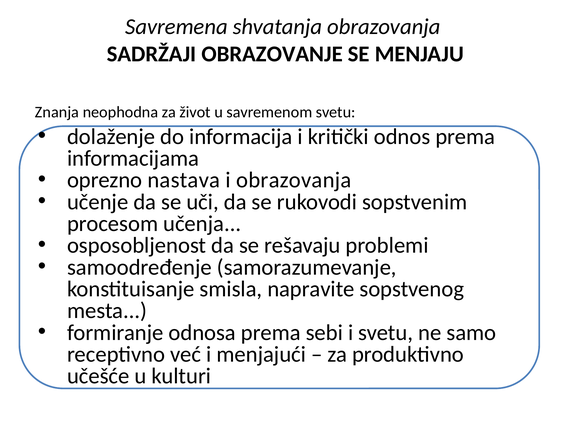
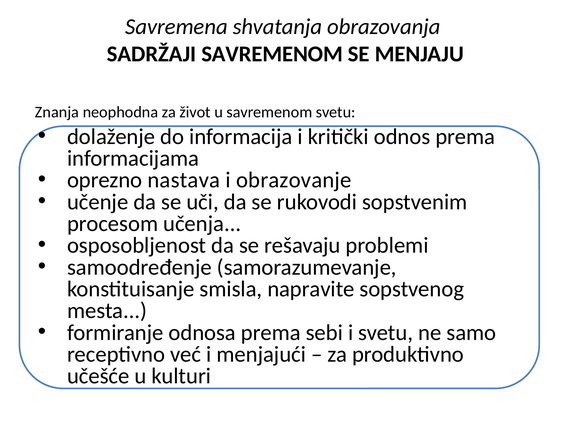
SADRŽAJI OBRAZOVANJE: OBRAZOVANJE -> SAVREMENOM
i obrazovanja: obrazovanja -> obrazovanje
